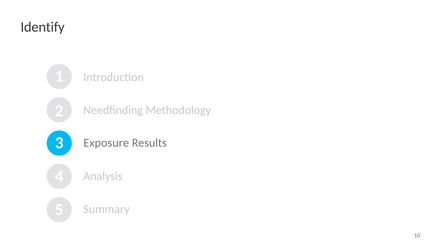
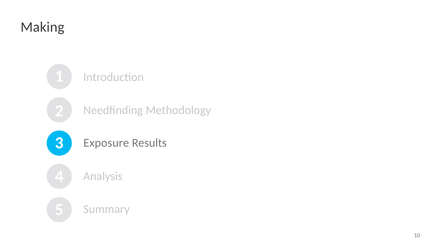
Identify: Identify -> Making
